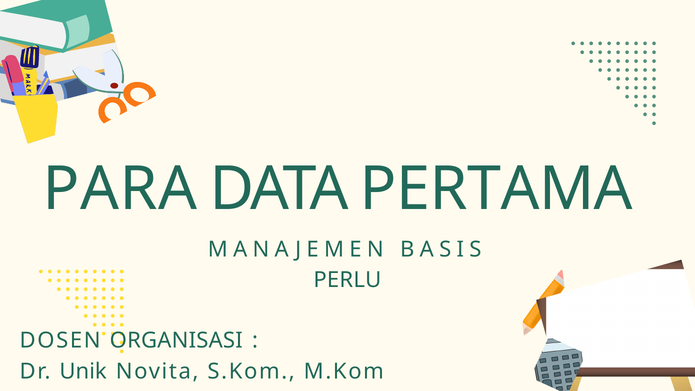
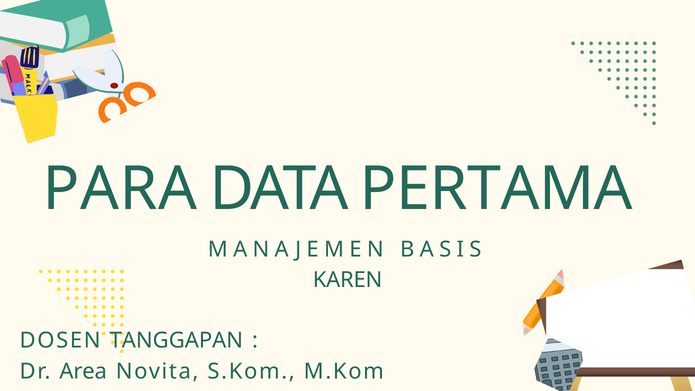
PERLU: PERLU -> KAREN
ORGANISASI: ORGANISASI -> TANGGAPAN
Unik: Unik -> Area
